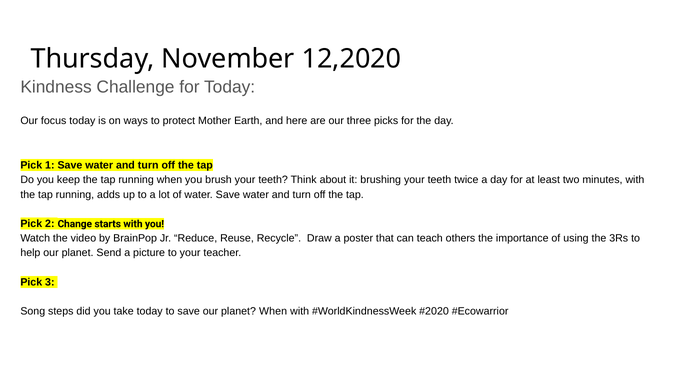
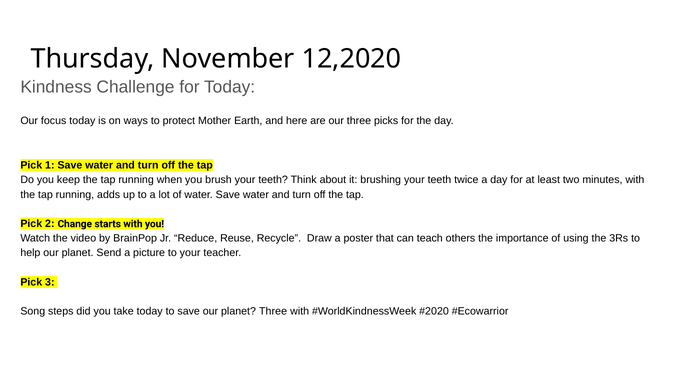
planet When: When -> Three
